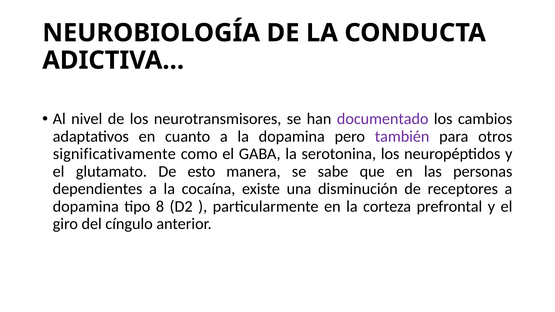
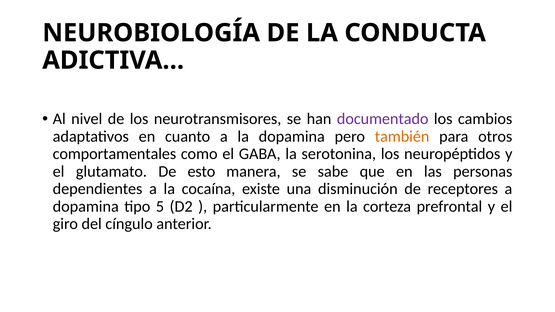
también colour: purple -> orange
significativamente: significativamente -> comportamentales
8: 8 -> 5
